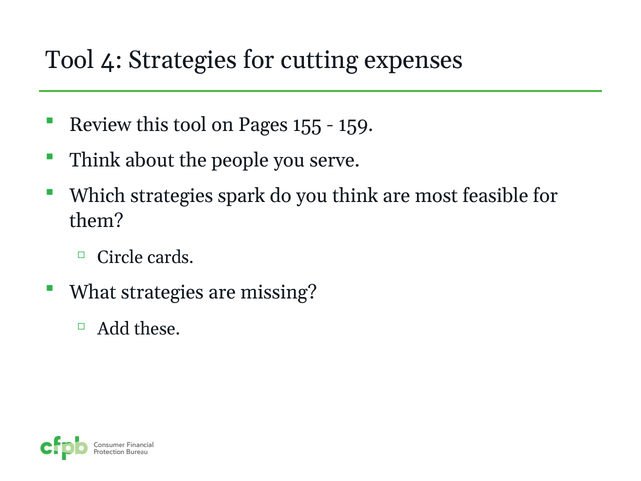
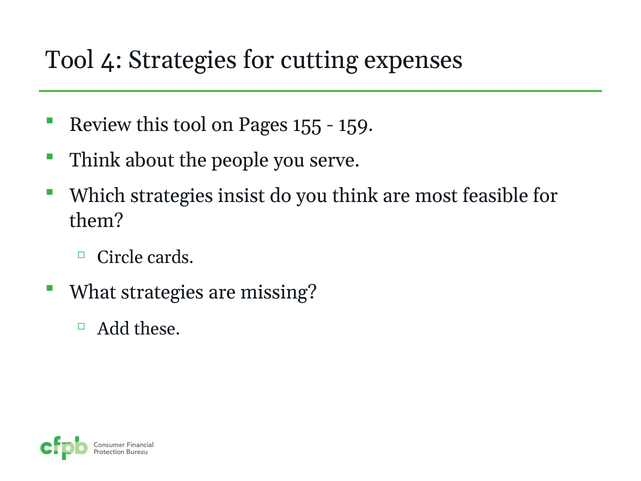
spark: spark -> insist
